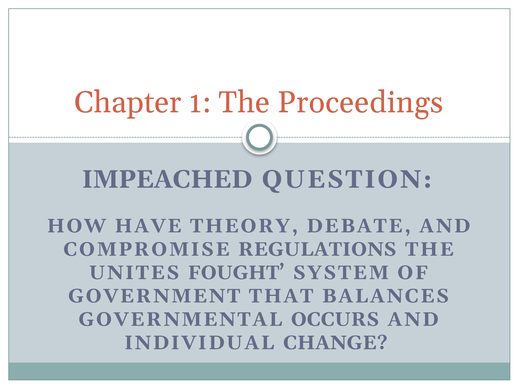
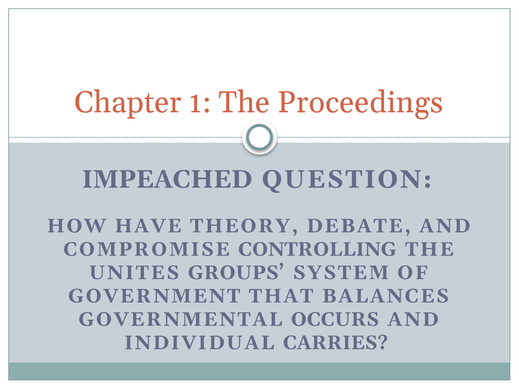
REGULATIONS: REGULATIONS -> CONTROLLING
FOUGHT: FOUGHT -> GROUPS
CHANGE: CHANGE -> CARRIES
